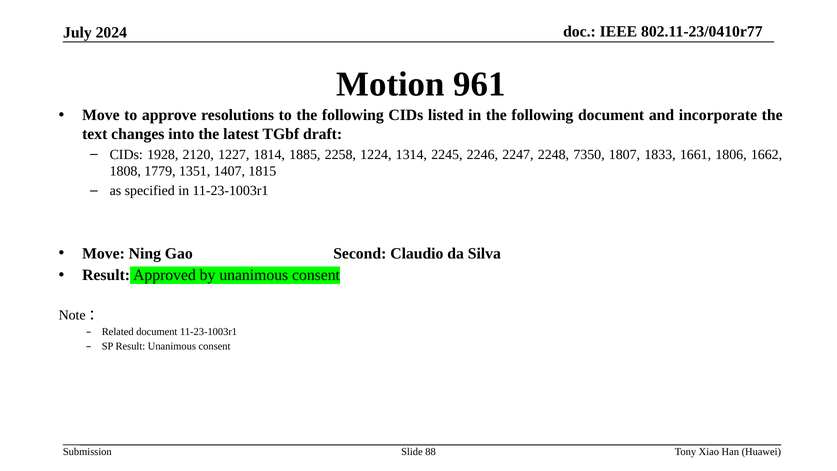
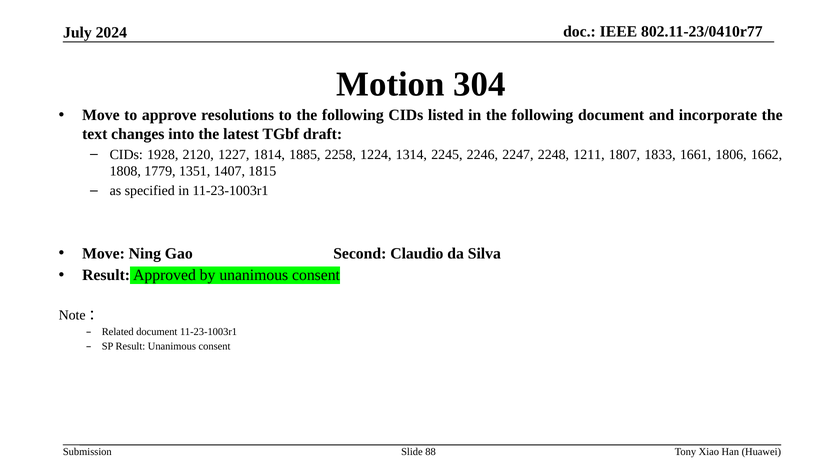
961: 961 -> 304
7350: 7350 -> 1211
